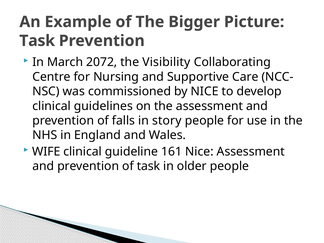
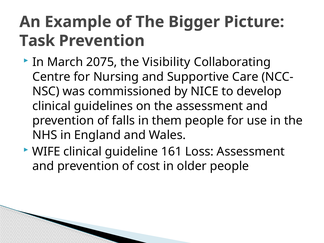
2072: 2072 -> 2075
story: story -> them
161 Nice: Nice -> Loss
of task: task -> cost
